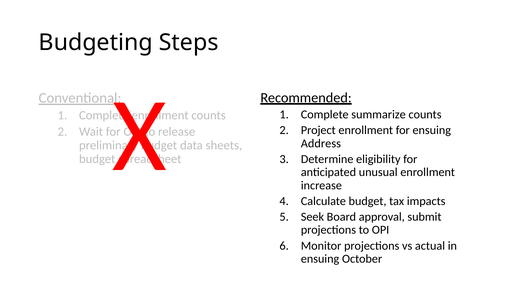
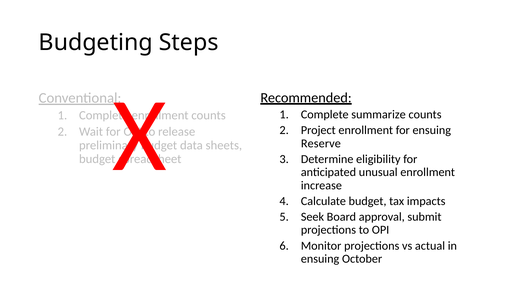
Address: Address -> Reserve
